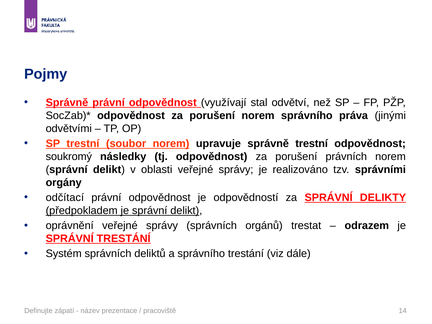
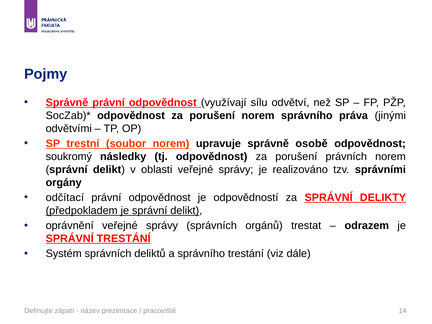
stal: stal -> sílu
správně trestní: trestní -> osobě
